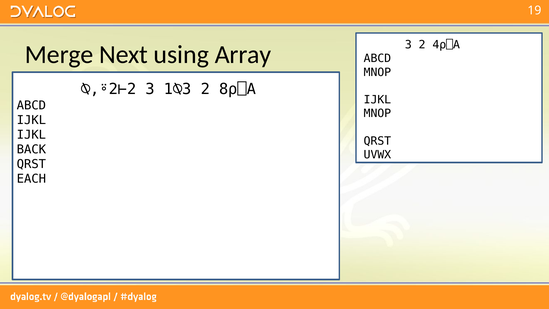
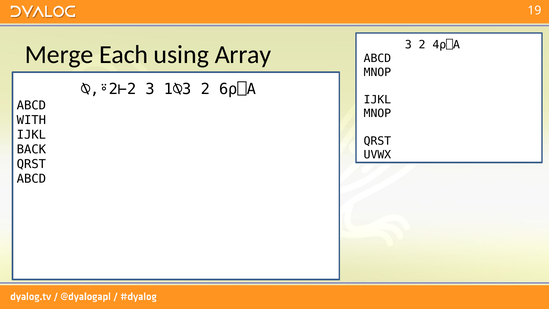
Next: Next -> Each
8⍴⎕A: 8⍴⎕A -> 6⍴⎕A
IJKL at (31, 120): IJKL -> WITH
EACH at (31, 179): EACH -> ABCD
